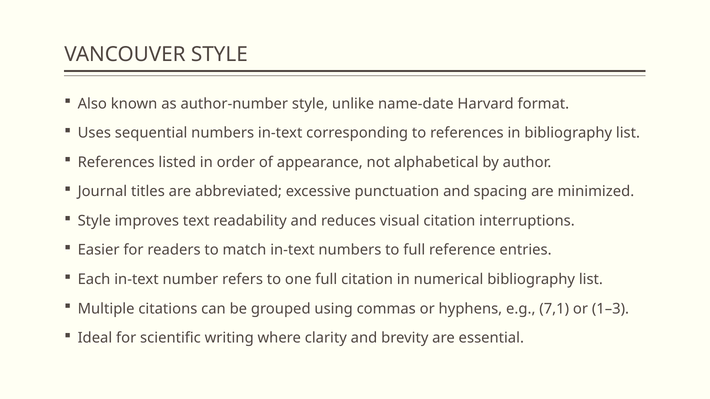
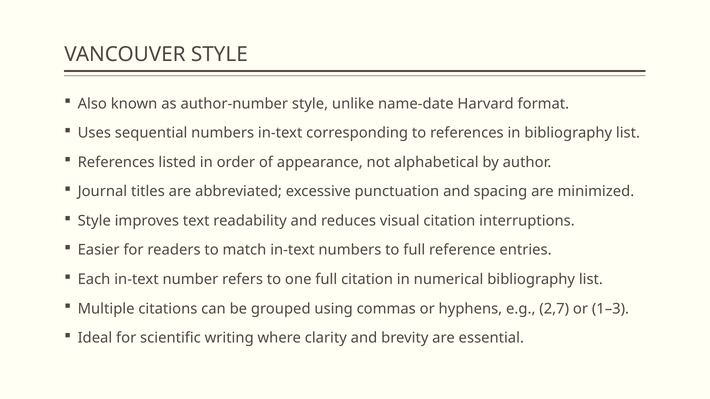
7,1: 7,1 -> 2,7
